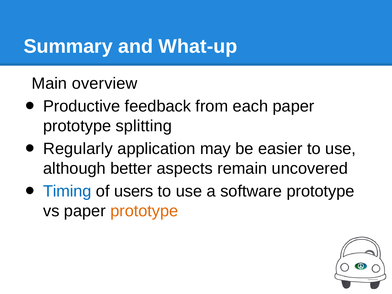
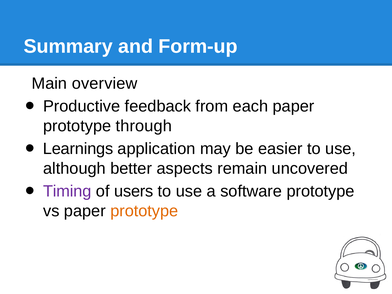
What-up: What-up -> Form-up
splitting: splitting -> through
Regularly: Regularly -> Learnings
Timing colour: blue -> purple
